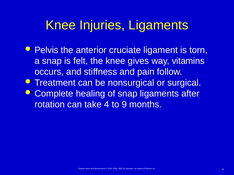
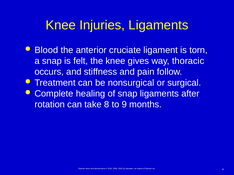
Pelvis: Pelvis -> Blood
vitamins: vitamins -> thoracic
4: 4 -> 8
